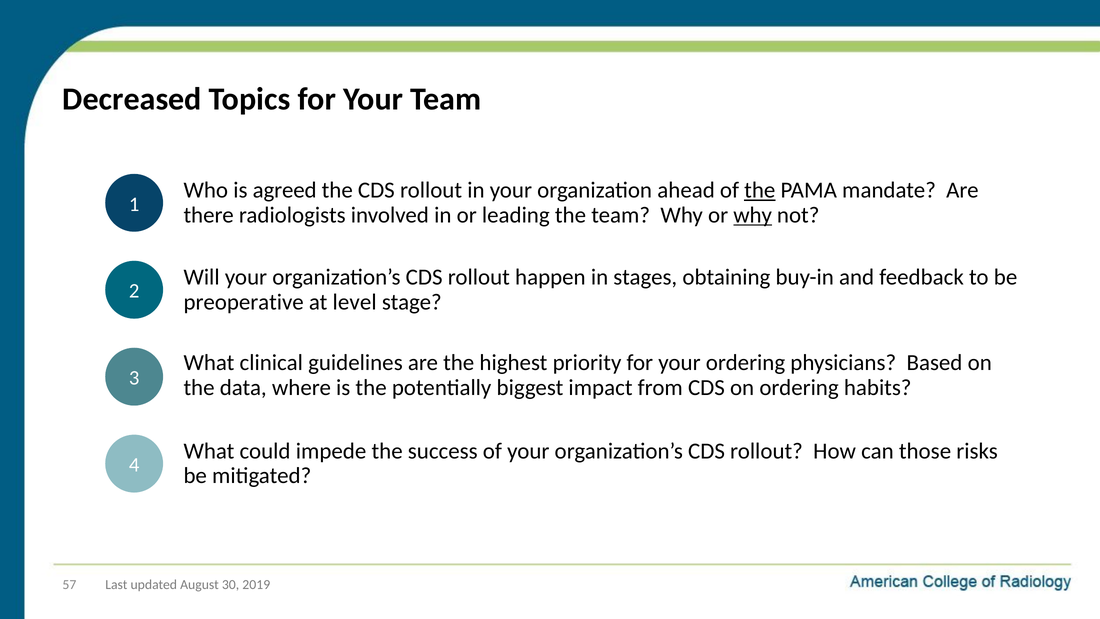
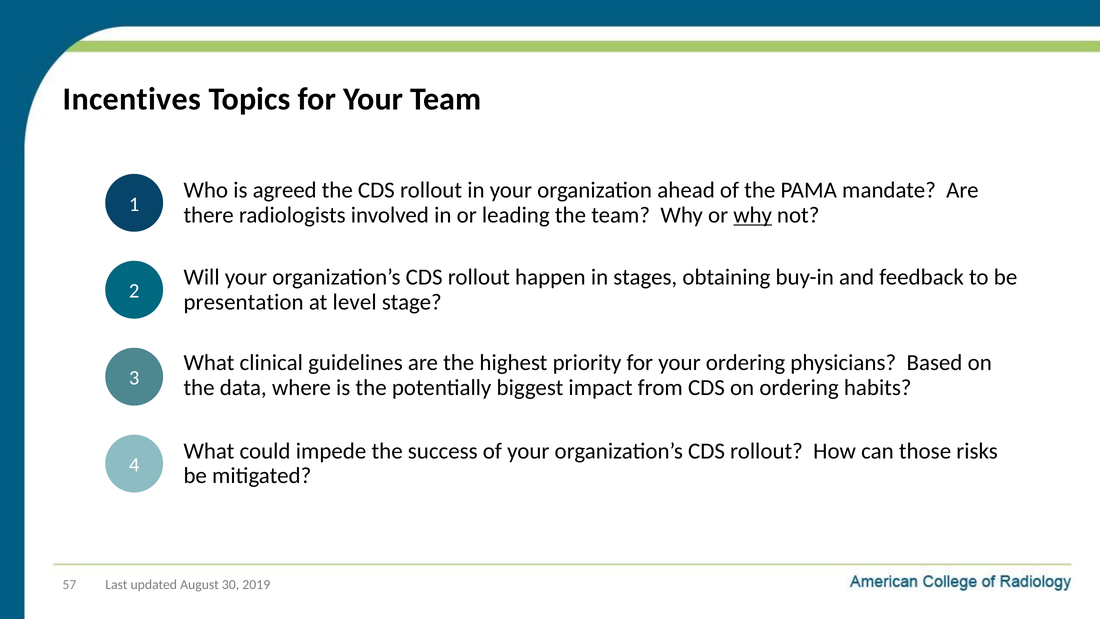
Decreased: Decreased -> Incentives
the at (760, 190) underline: present -> none
preoperative: preoperative -> presentation
